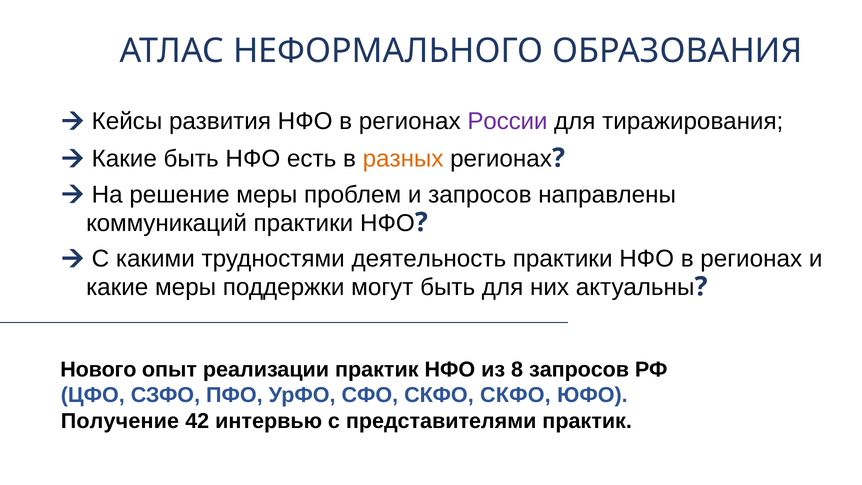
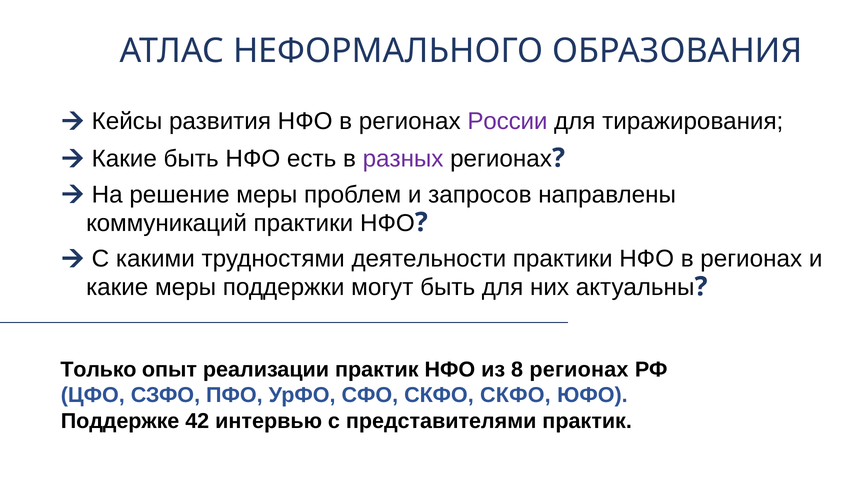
разных colour: orange -> purple
деятельность: деятельность -> деятельности
Нового: Нового -> Только
8 запросов: запросов -> регионах
Получение: Получение -> Поддержке
